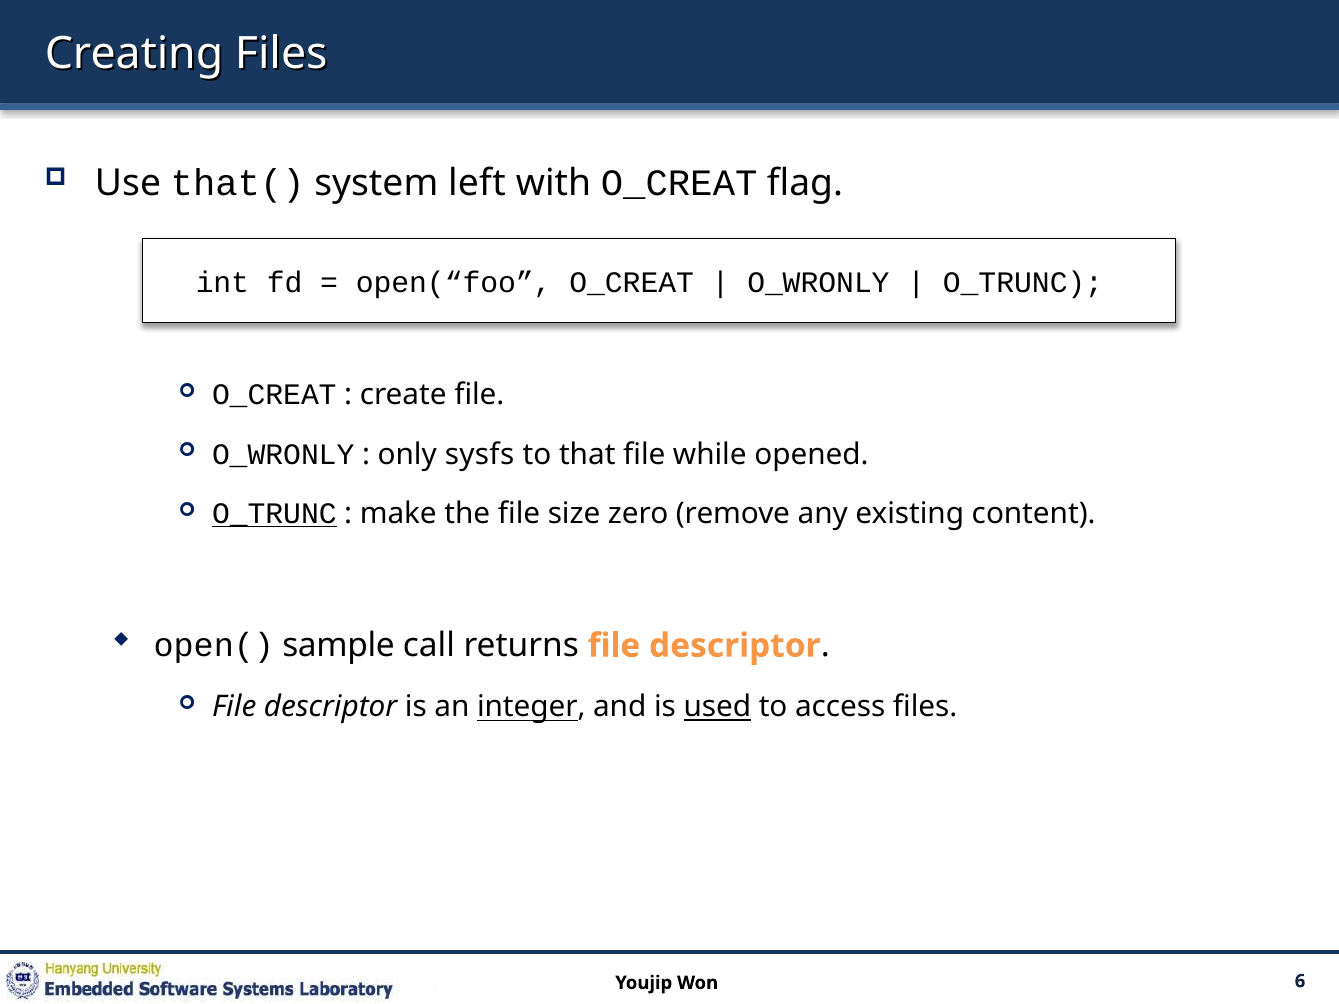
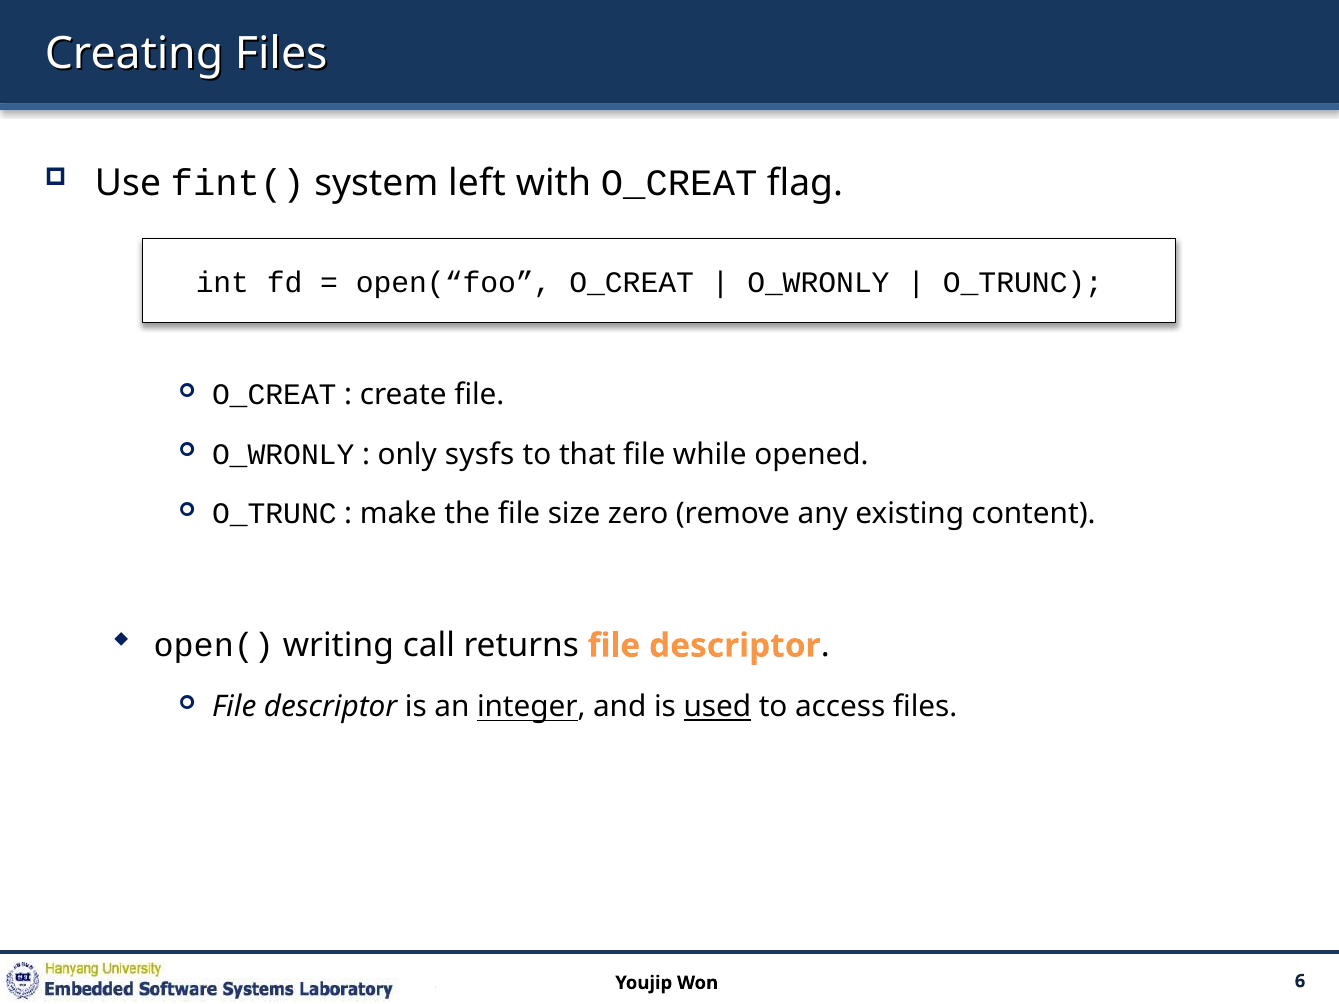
that(: that( -> fint(
O_TRUNC at (274, 514) underline: present -> none
sample: sample -> writing
